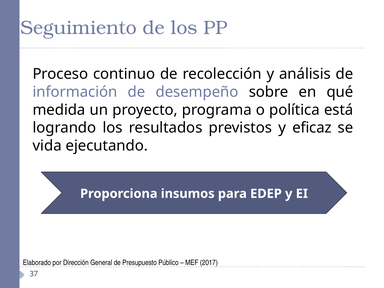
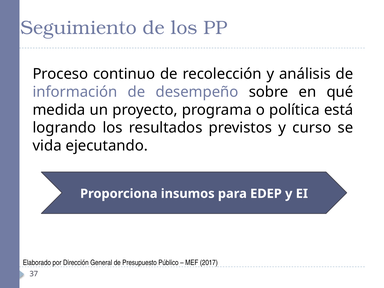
eficaz: eficaz -> curso
